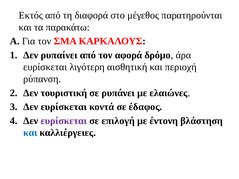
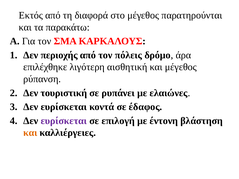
ρυπαίνει: ρυπαίνει -> περιοχής
αφορά: αφορά -> πόλεις
ευρίσκεται at (45, 67): ευρίσκεται -> επιλέχθηκε
και περιοχή: περιοχή -> μέγεθος
και at (30, 133) colour: blue -> orange
